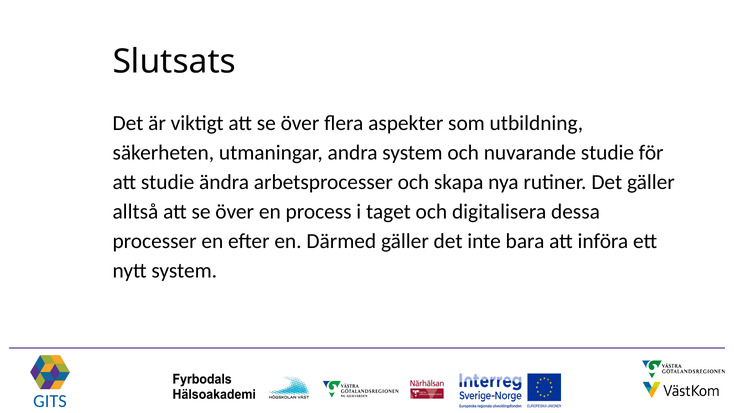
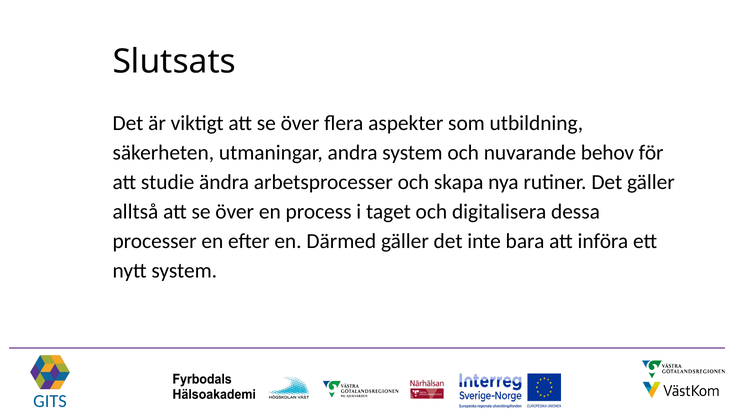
nuvarande studie: studie -> behov
